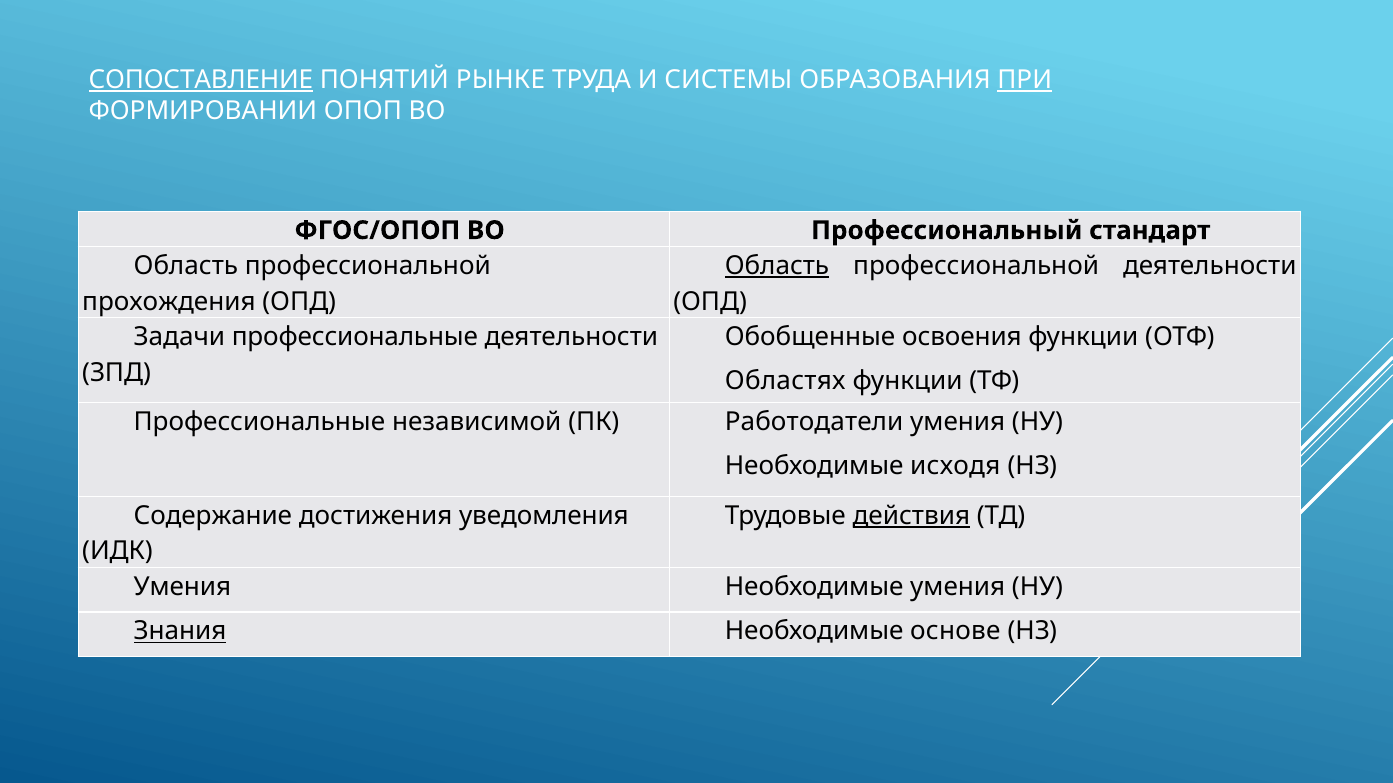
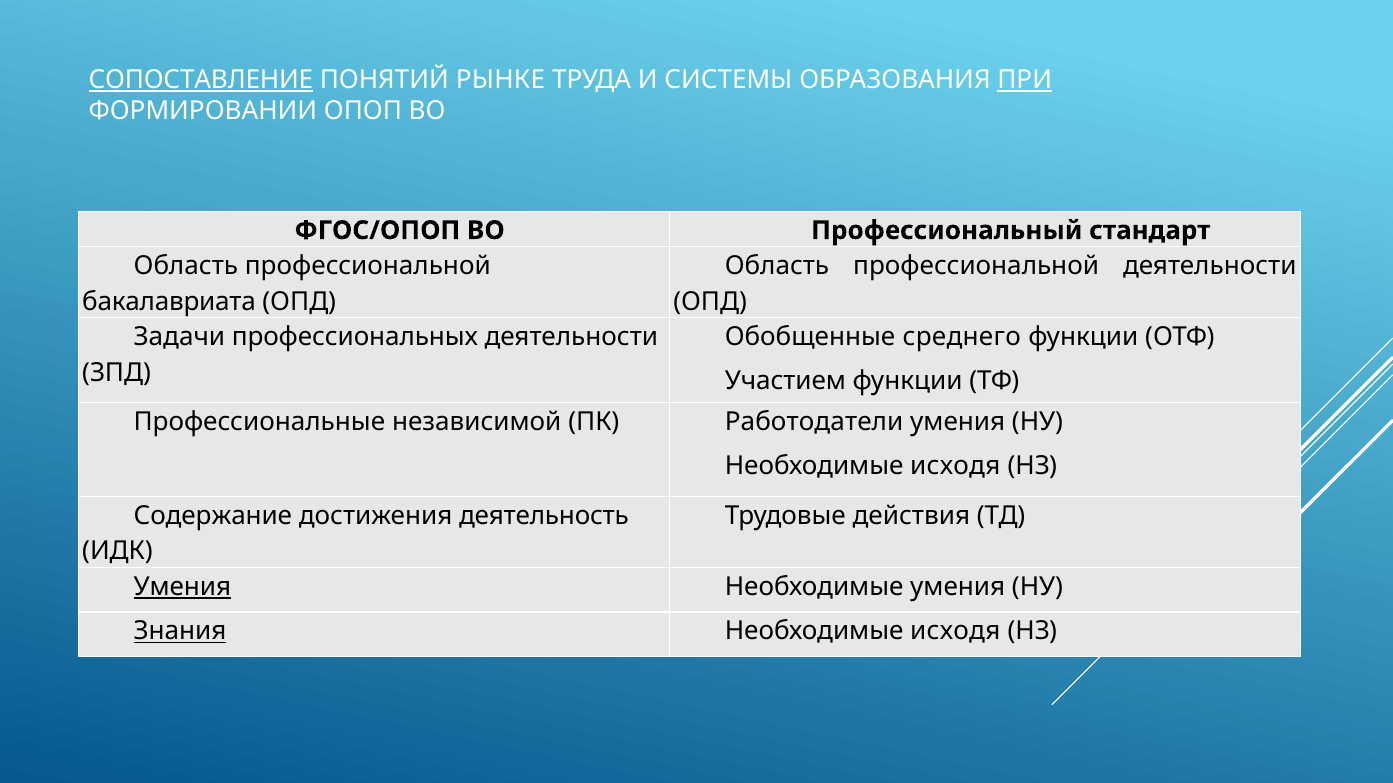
Область at (777, 266) underline: present -> none
прохождения: прохождения -> бакалавриата
профессиональные at (355, 337): профессиональные -> профессиональных
освоения: освоения -> среднего
Областях: Областях -> Участием
уведомления: уведомления -> деятельность
действия underline: present -> none
Умения at (182, 587) underline: none -> present
основе at (955, 632): основе -> исходя
